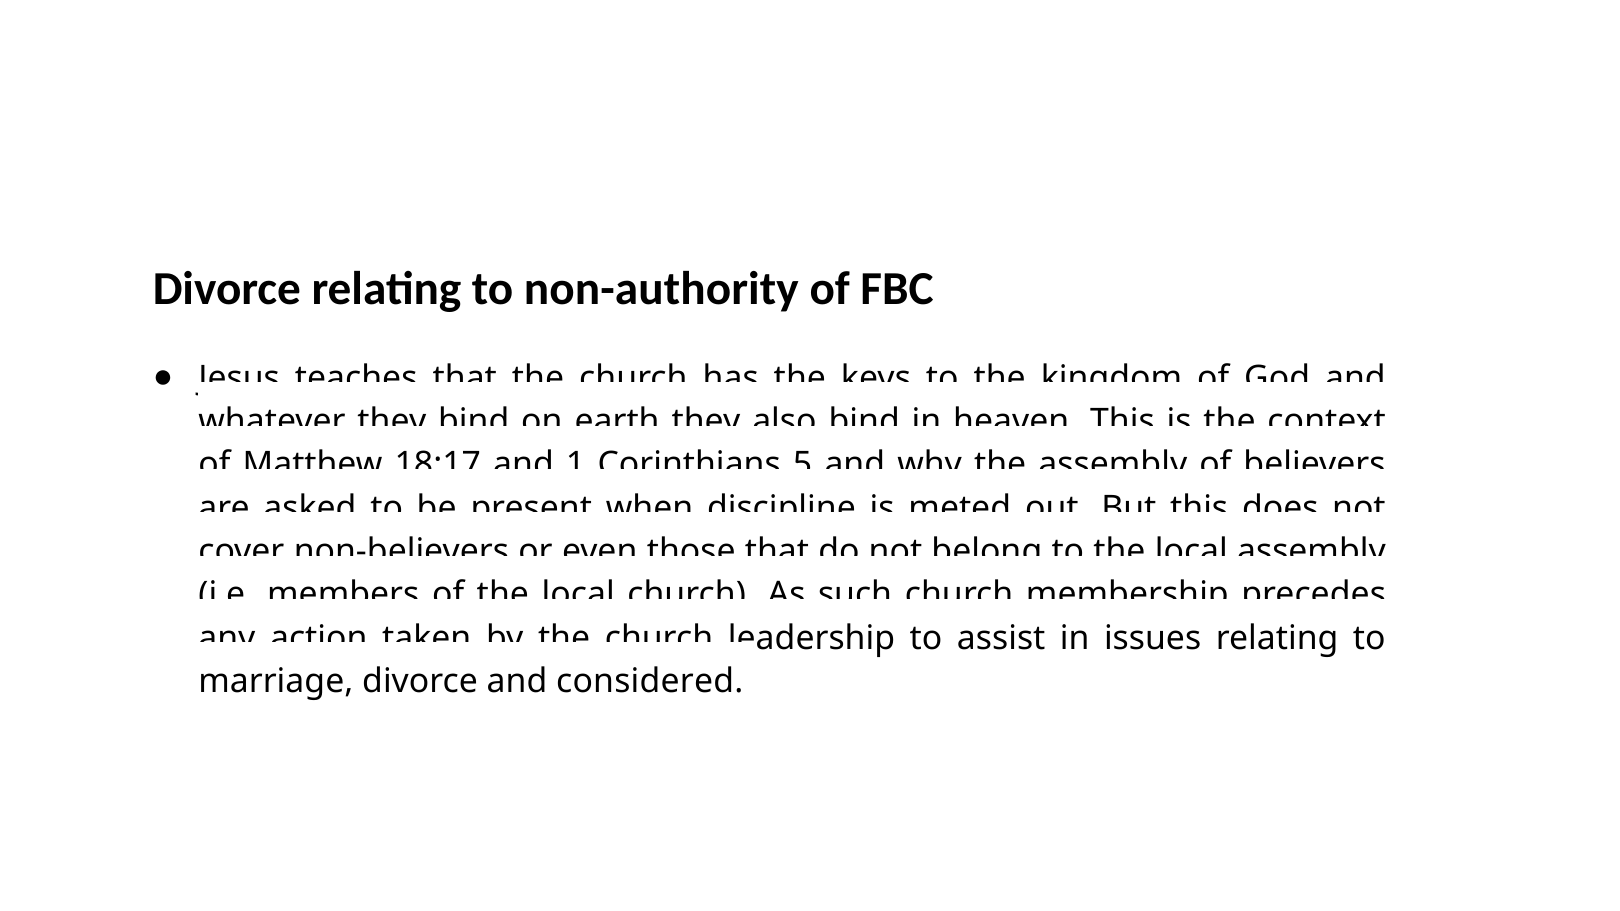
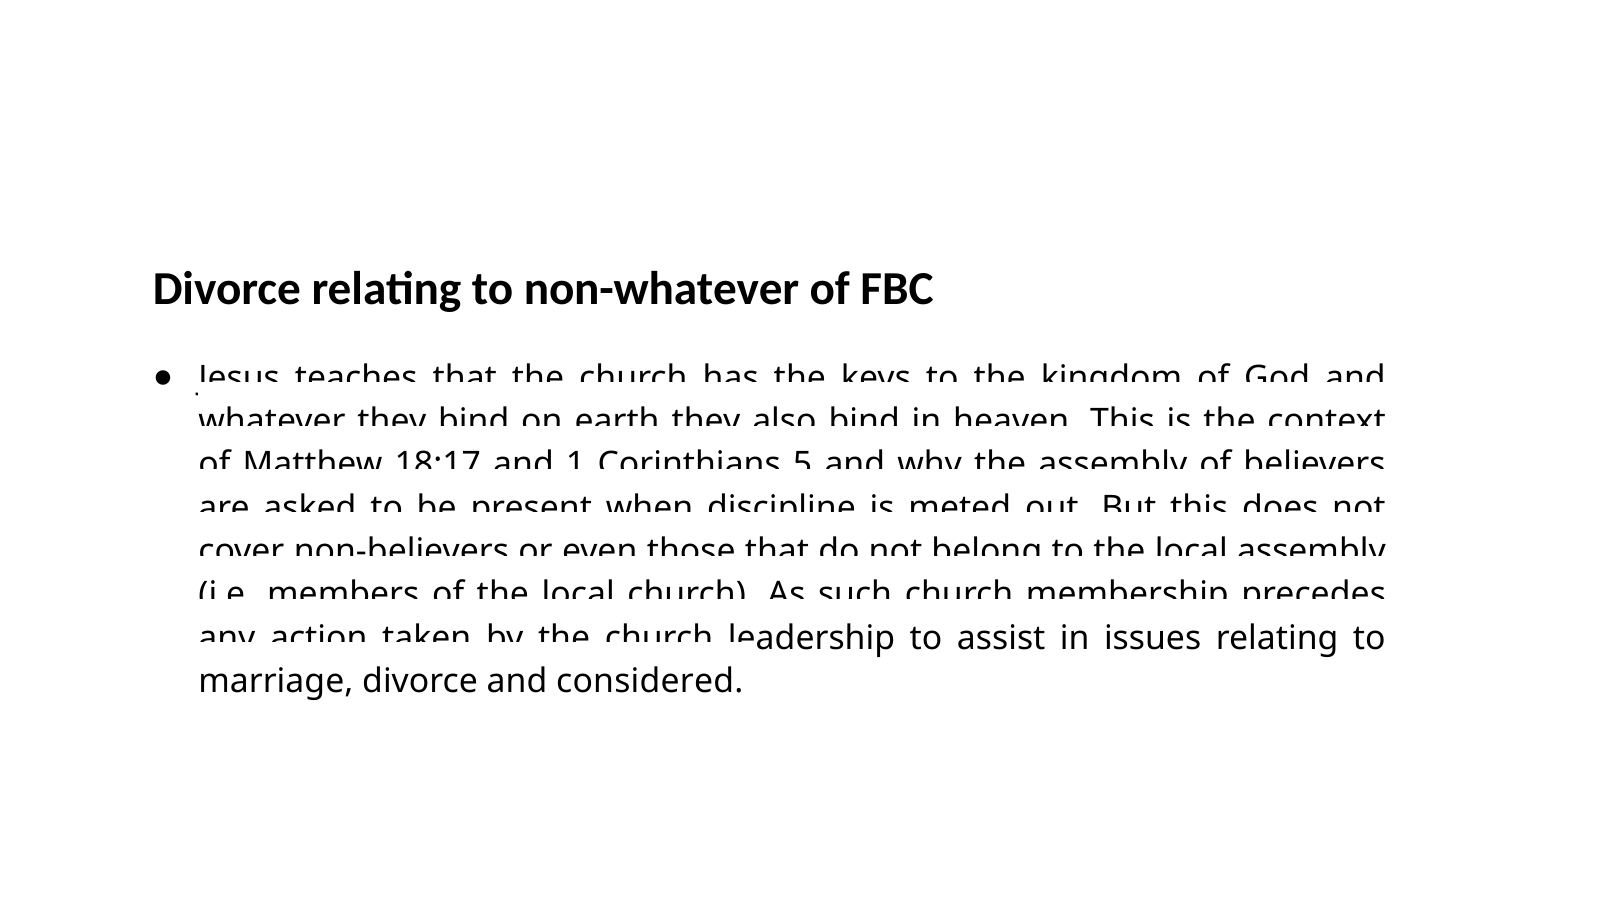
non-authority: non-authority -> non-whatever
